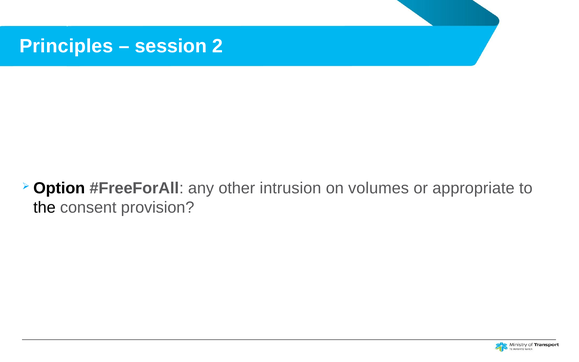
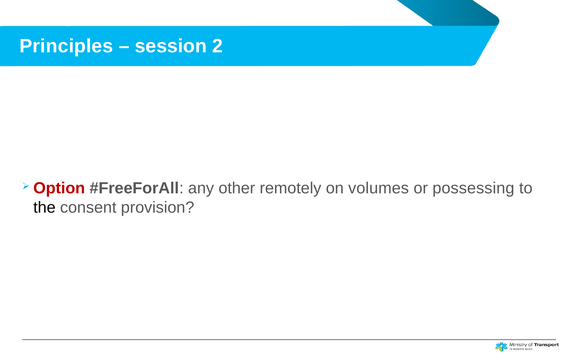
Option colour: black -> red
intrusion: intrusion -> remotely
appropriate: appropriate -> possessing
